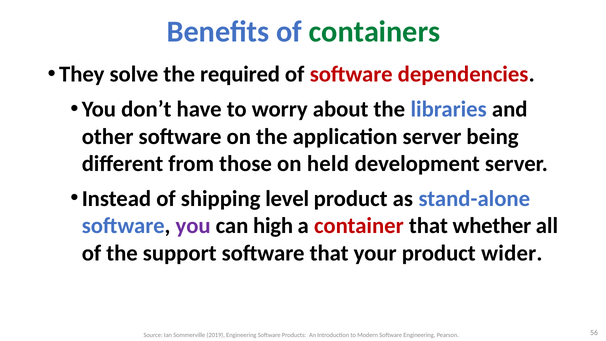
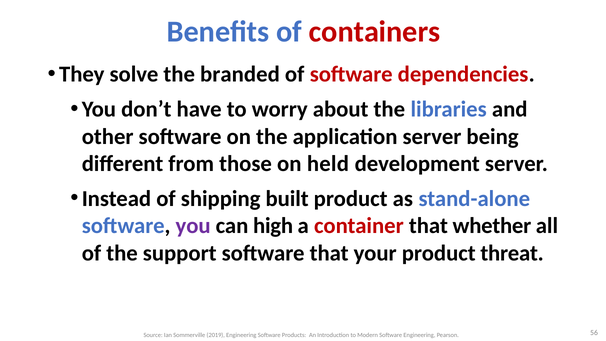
containers colour: green -> red
required: required -> branded
level: level -> built
wider: wider -> threat
